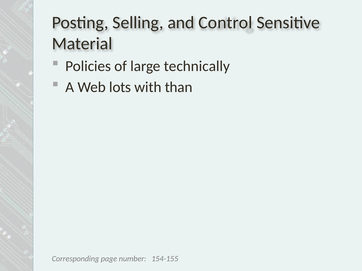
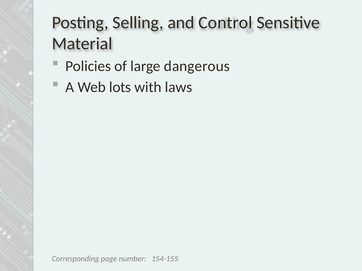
technically: technically -> dangerous
than: than -> laws
